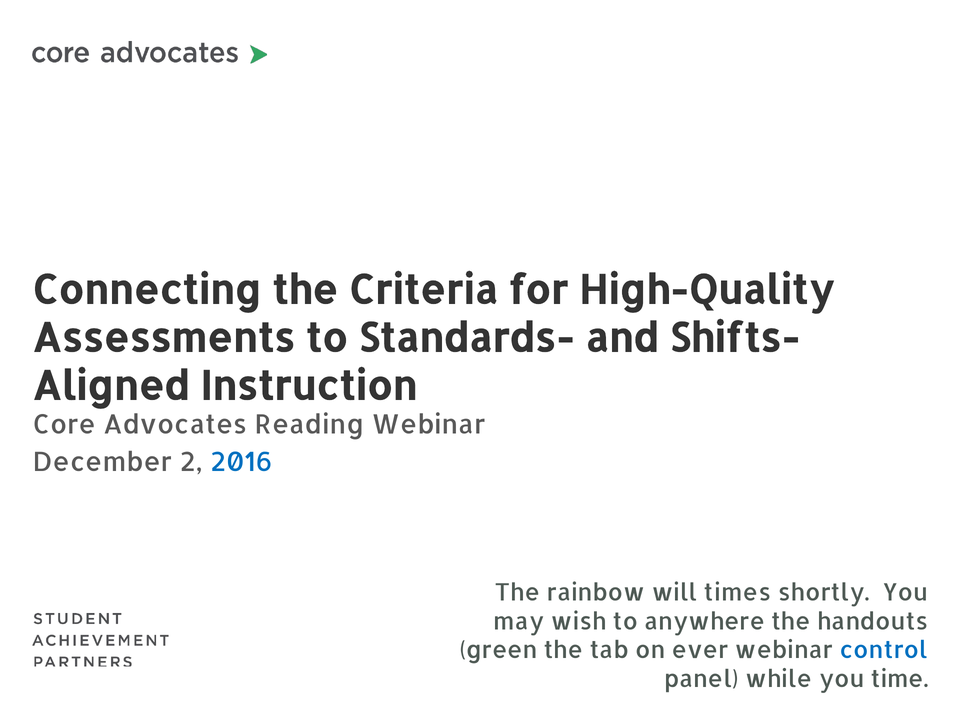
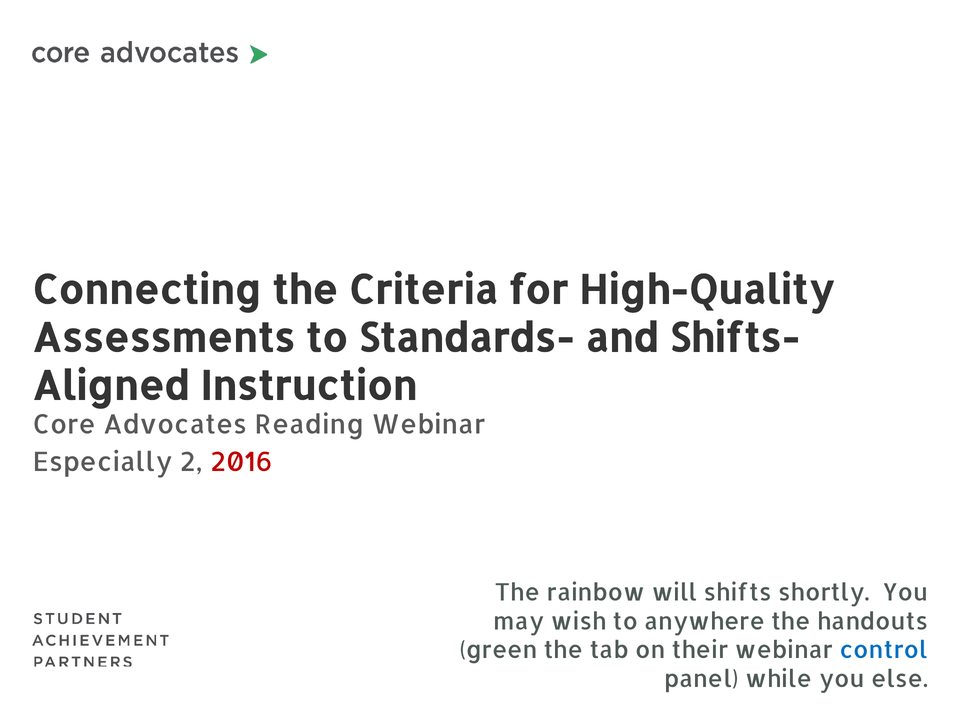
December: December -> Especially
2016 colour: blue -> red
times: times -> shifts
ever: ever -> their
time: time -> else
